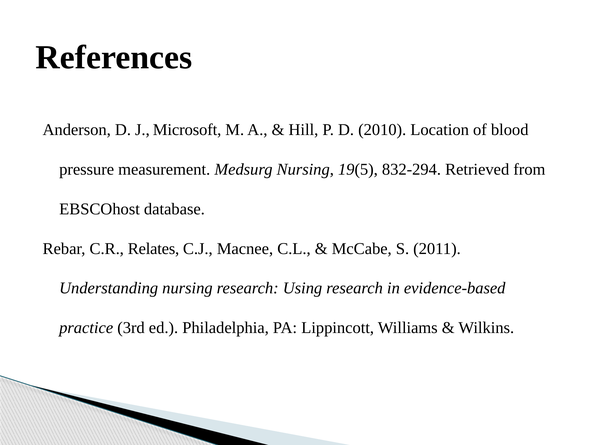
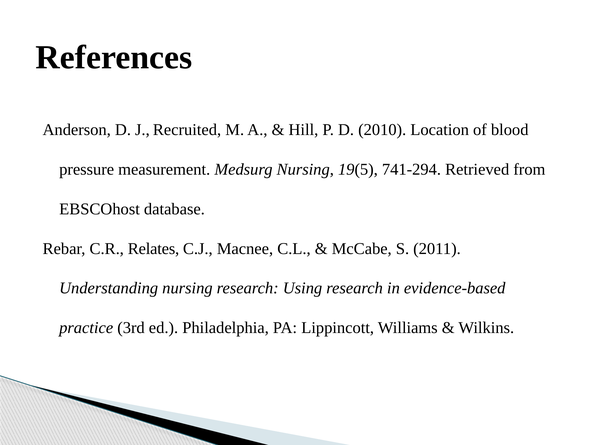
Microsoft: Microsoft -> Recruited
832-294: 832-294 -> 741-294
